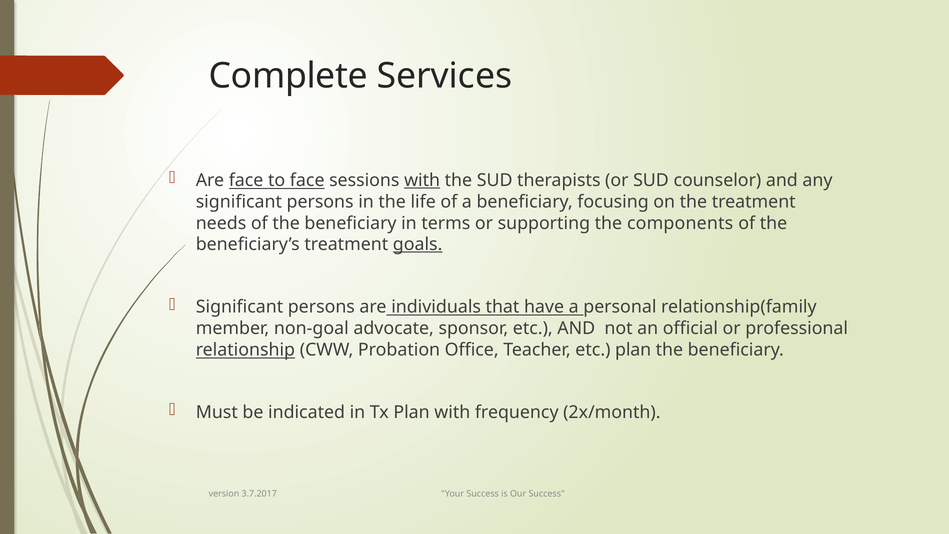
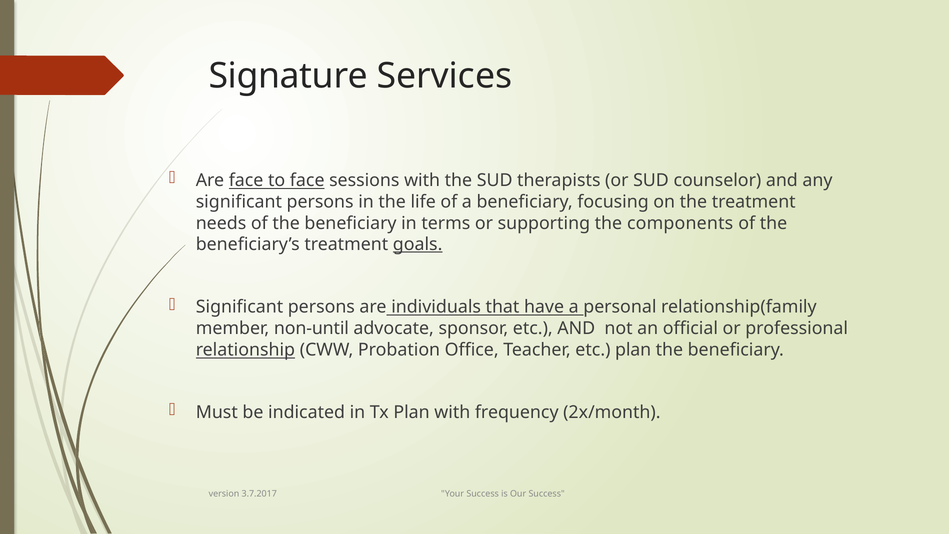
Complete: Complete -> Signature
with at (422, 180) underline: present -> none
non-goal: non-goal -> non-until
